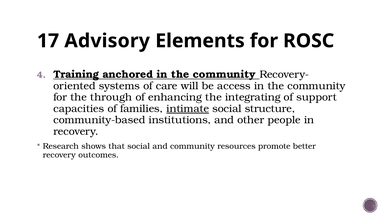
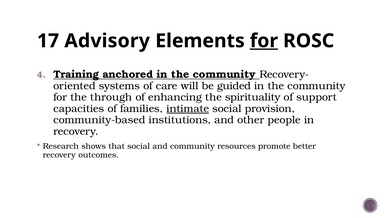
for at (264, 41) underline: none -> present
access: access -> guided
integrating: integrating -> spirituality
structure: structure -> provision
